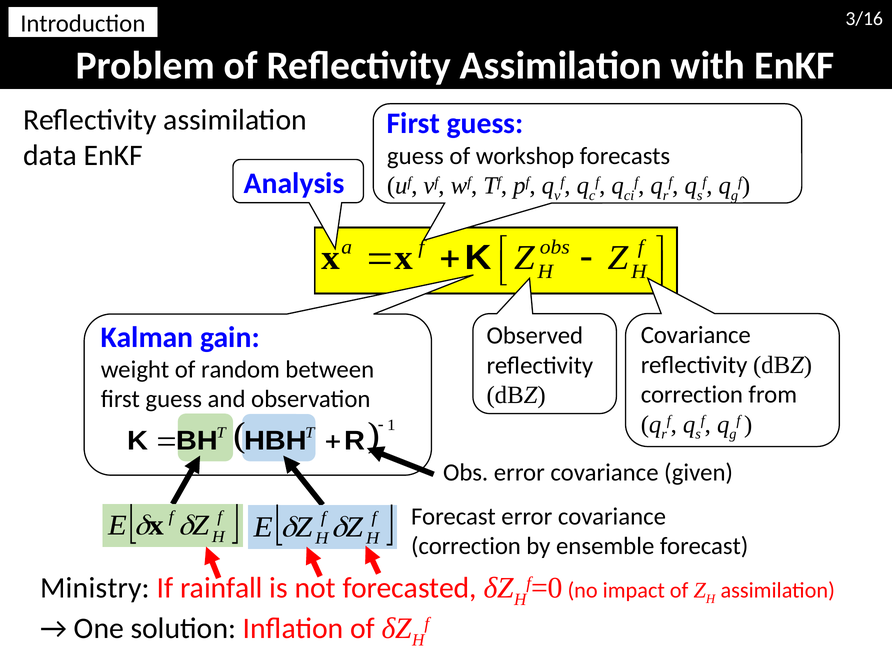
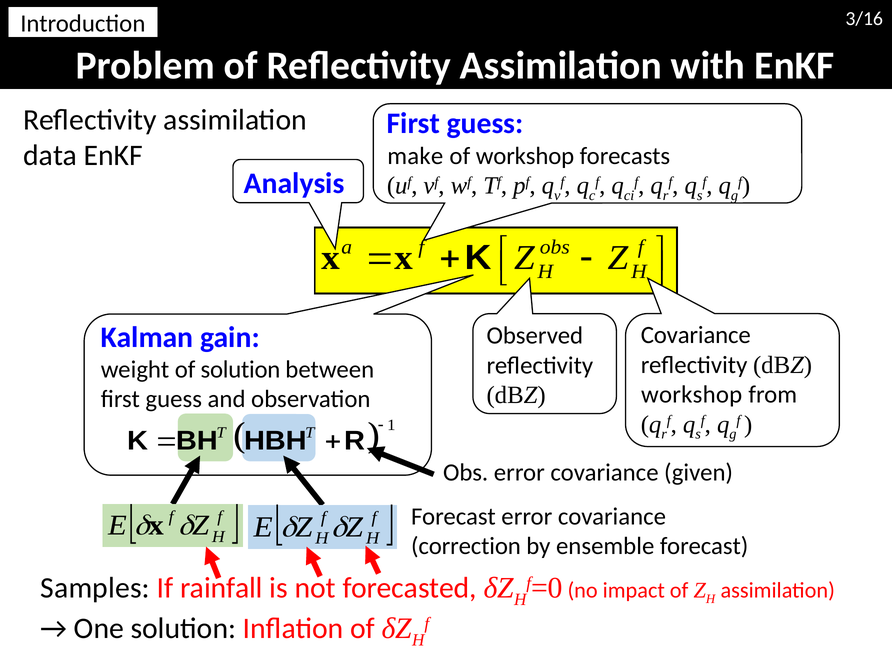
guess at (415, 156): guess -> make
of random: random -> solution
correction at (692, 395): correction -> workshop
Ministry: Ministry -> Samples
